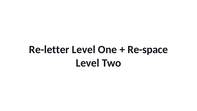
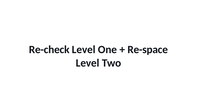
Re-letter: Re-letter -> Re-check
